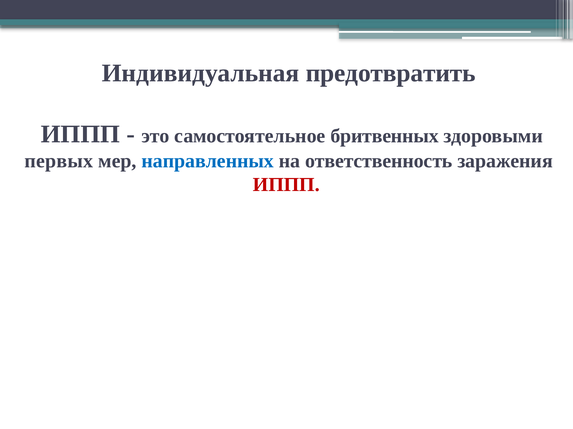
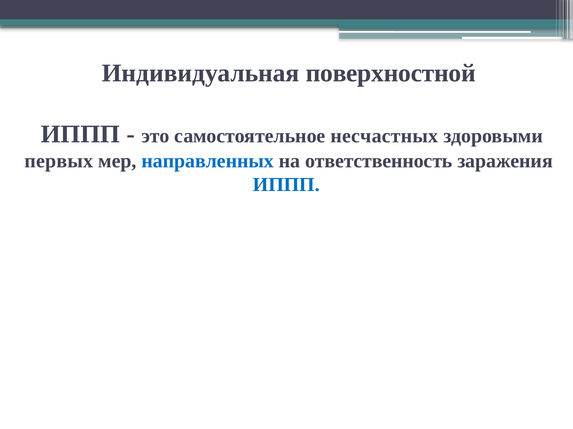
предотвратить: предотвратить -> поверхностной
бритвенных: бритвенных -> несчастных
ИППП at (286, 185) colour: red -> blue
